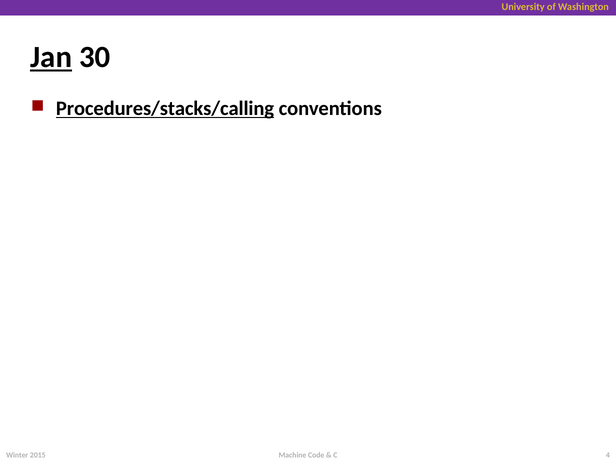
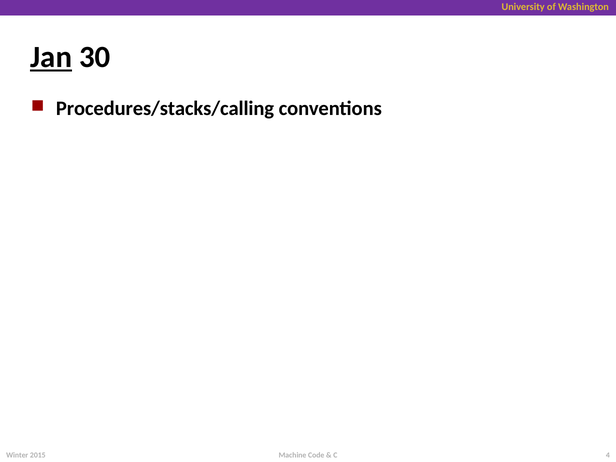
Procedures/stacks/calling underline: present -> none
